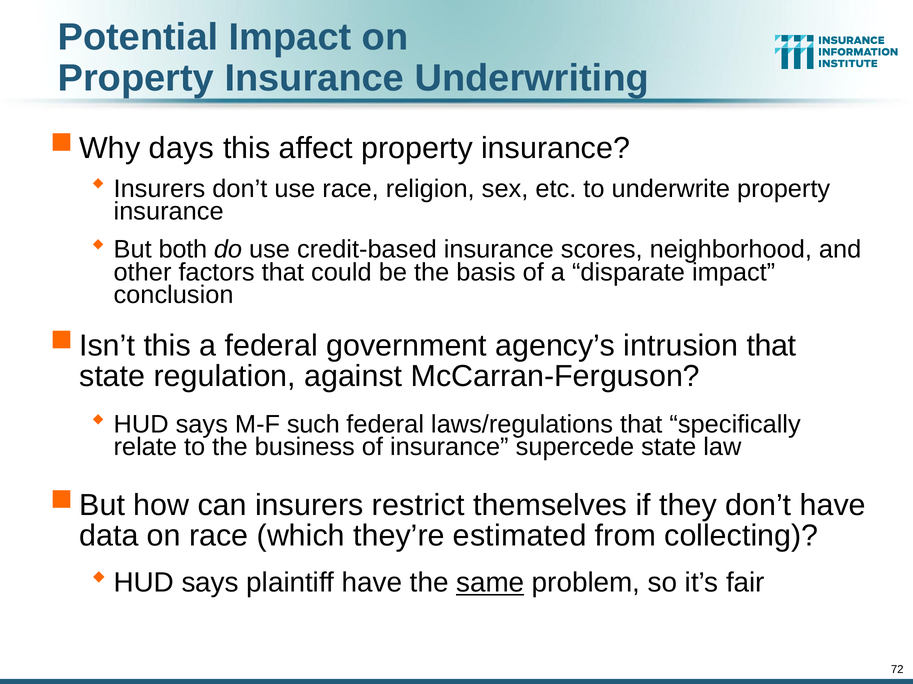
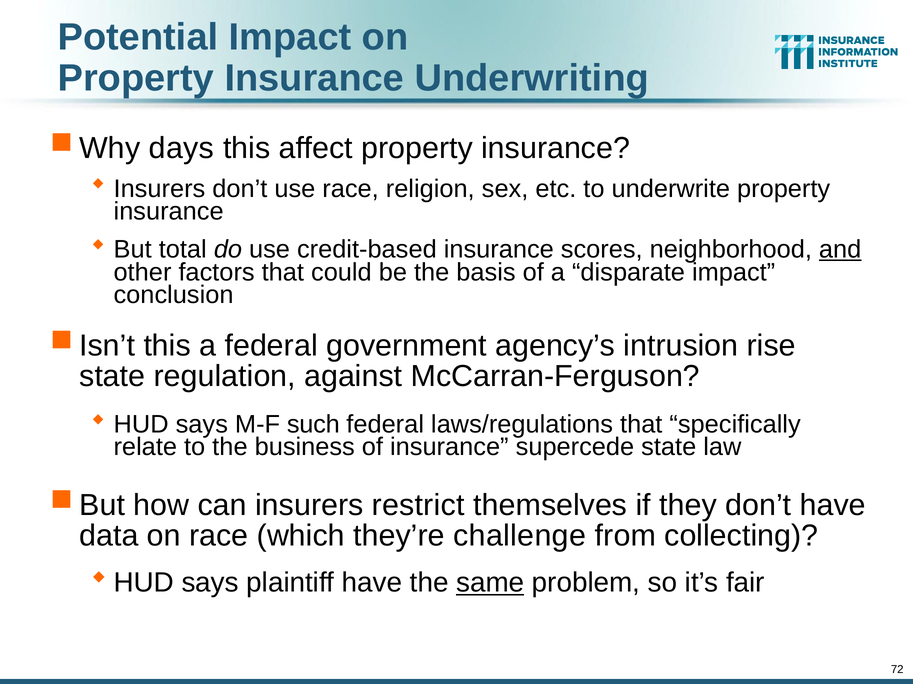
both: both -> total
and underline: none -> present
intrusion that: that -> rise
estimated: estimated -> challenge
